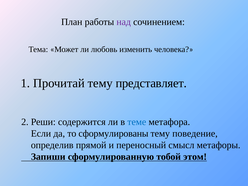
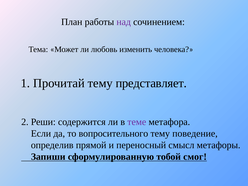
теме colour: blue -> purple
сформулированы: сформулированы -> вопросительного
этом: этом -> смог
